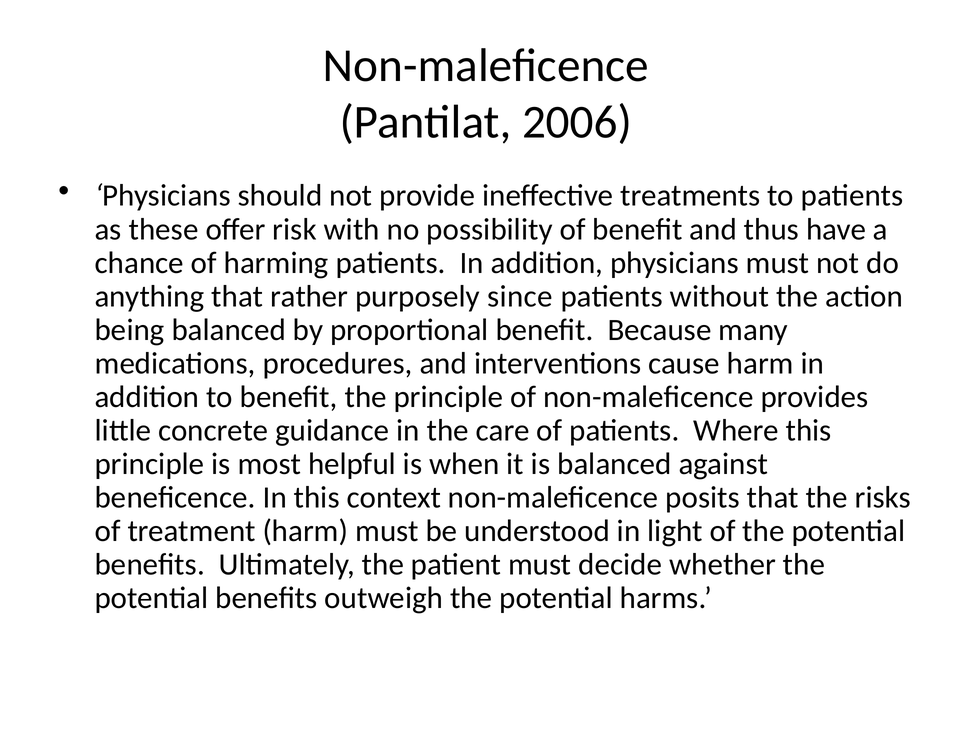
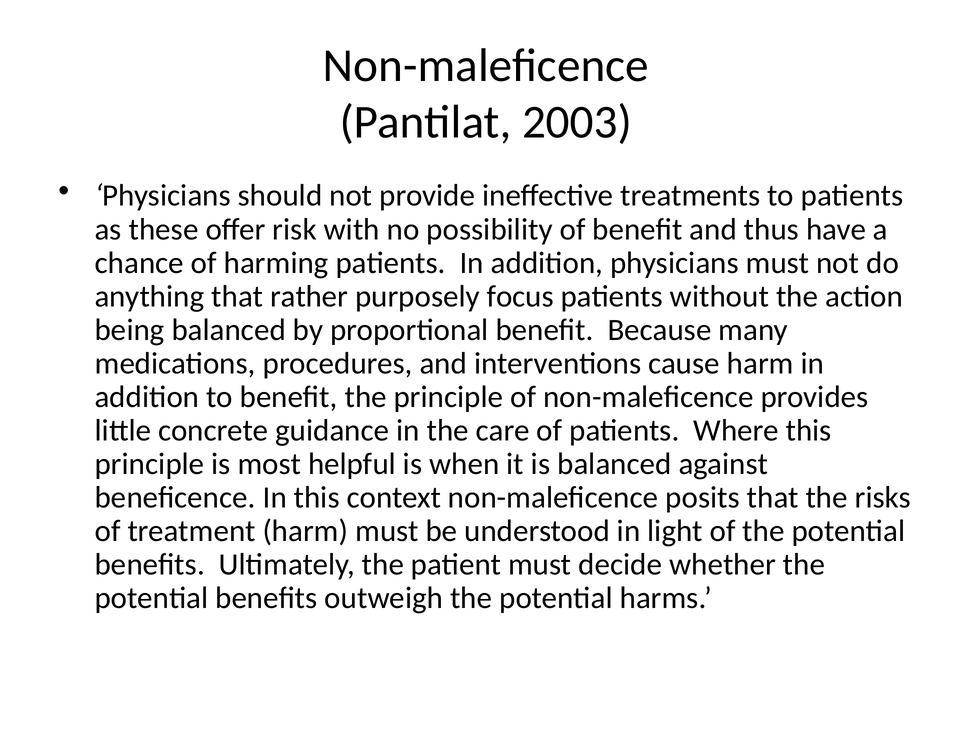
2006: 2006 -> 2003
since: since -> focus
